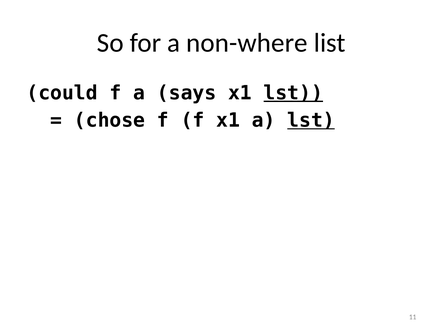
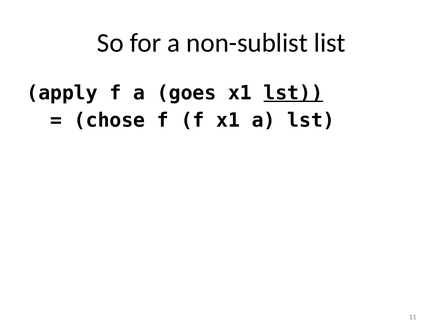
non-where: non-where -> non-sublist
could: could -> apply
says: says -> goes
lst at (311, 121) underline: present -> none
